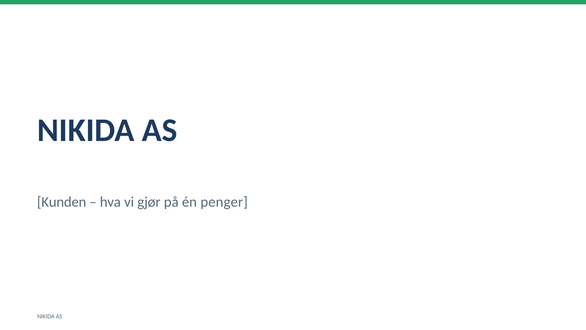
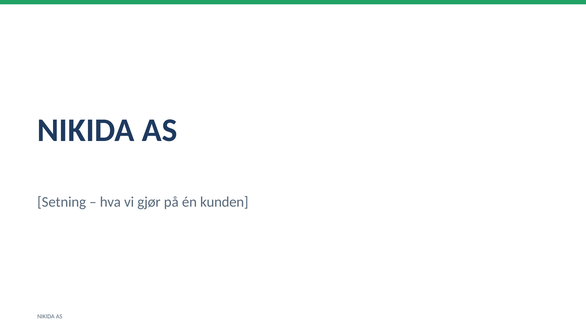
Kunden: Kunden -> Setning
penger: penger -> kunden
